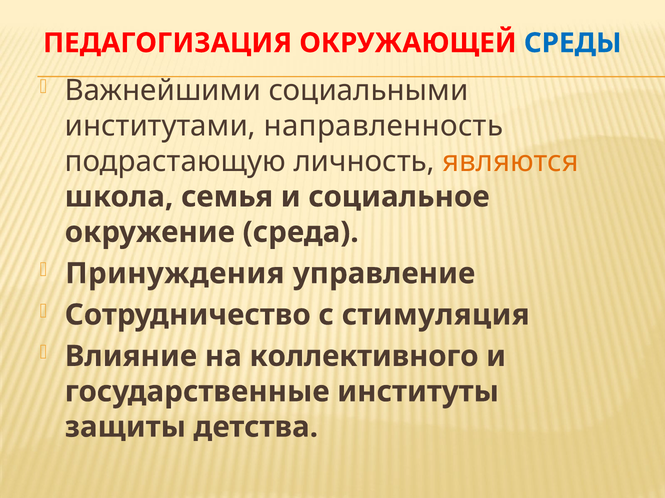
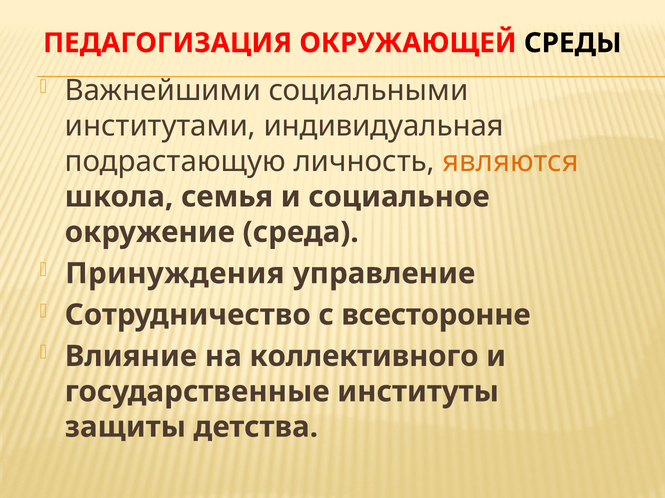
СРЕДЫ colour: blue -> black
направленность: направленность -> индивидуальная
стимуляция: стимуляция -> всесторонне
